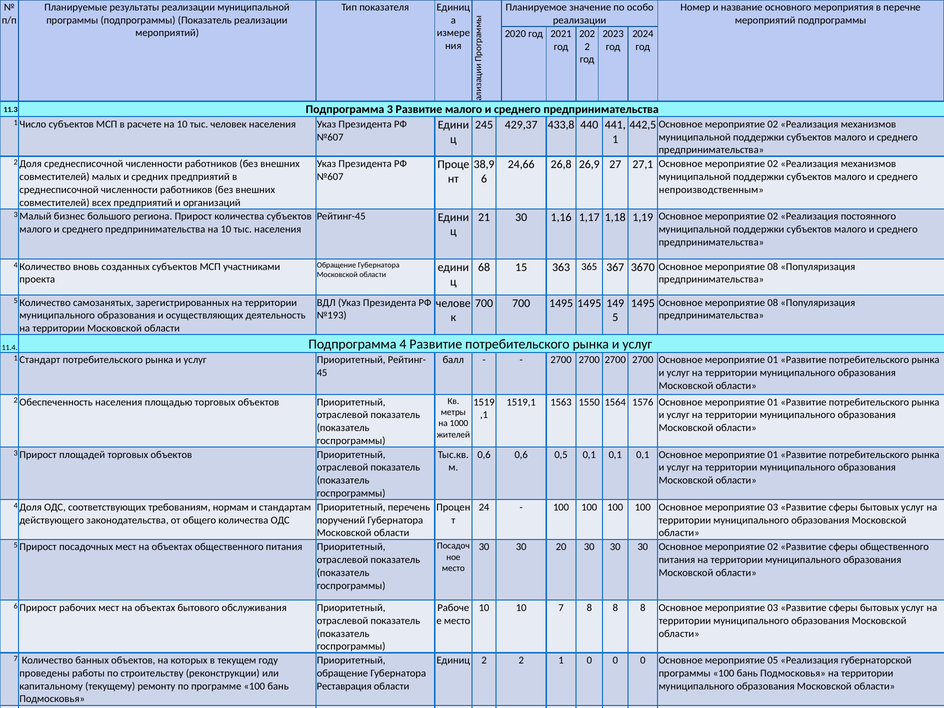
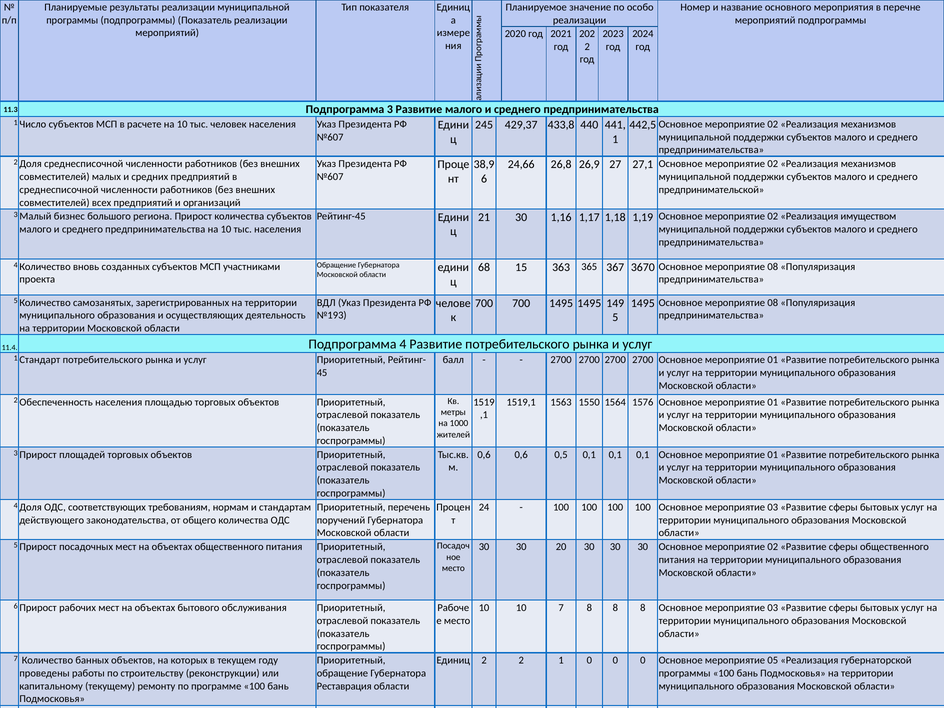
непроизводственным: непроизводственным -> предпринимательской
постоянного: постоянного -> имуществом
